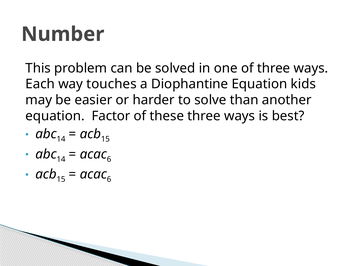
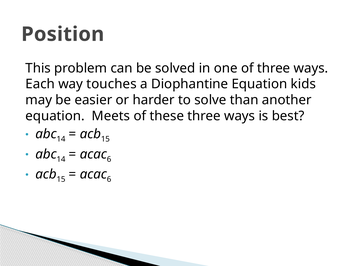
Number: Number -> Position
Factor: Factor -> Meets
